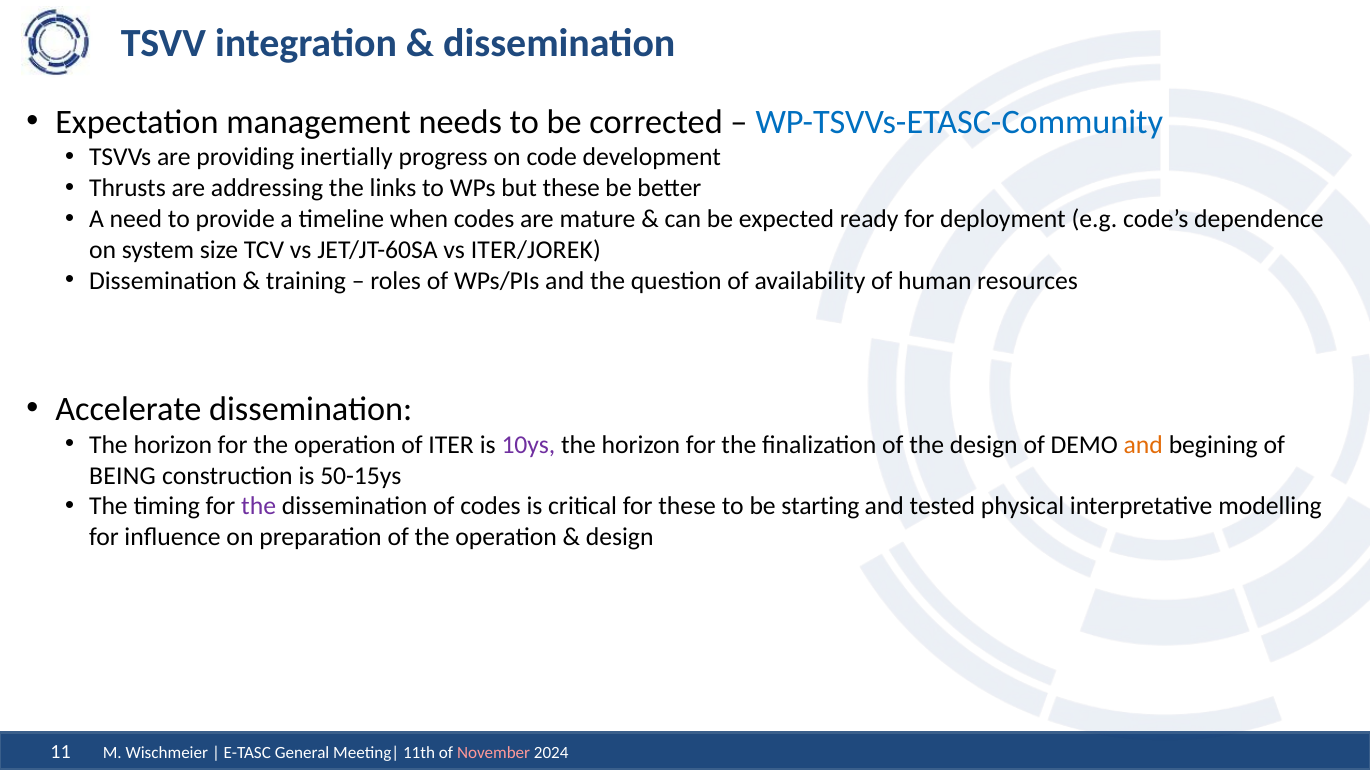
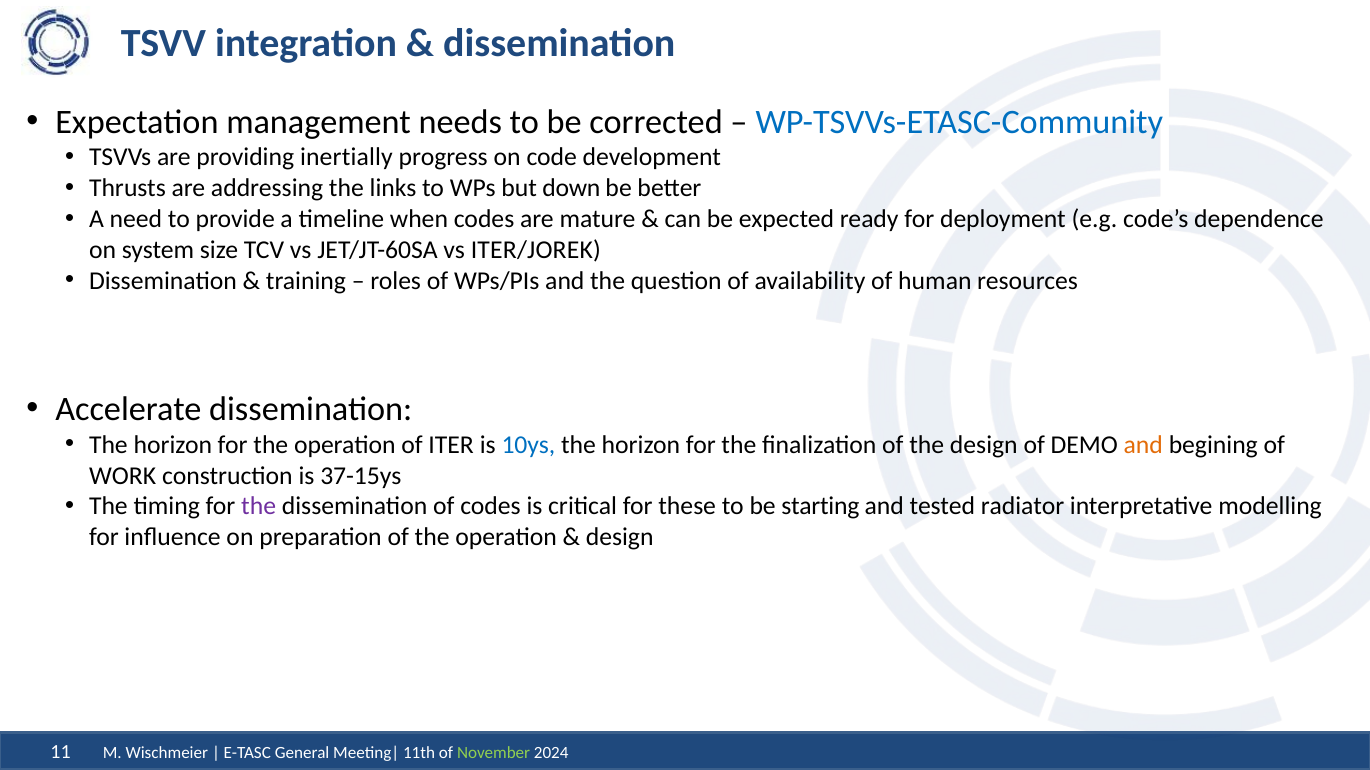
but these: these -> down
10ys colour: purple -> blue
BEING: BEING -> WORK
50-15ys: 50-15ys -> 37-15ys
physical: physical -> radiator
November colour: pink -> light green
